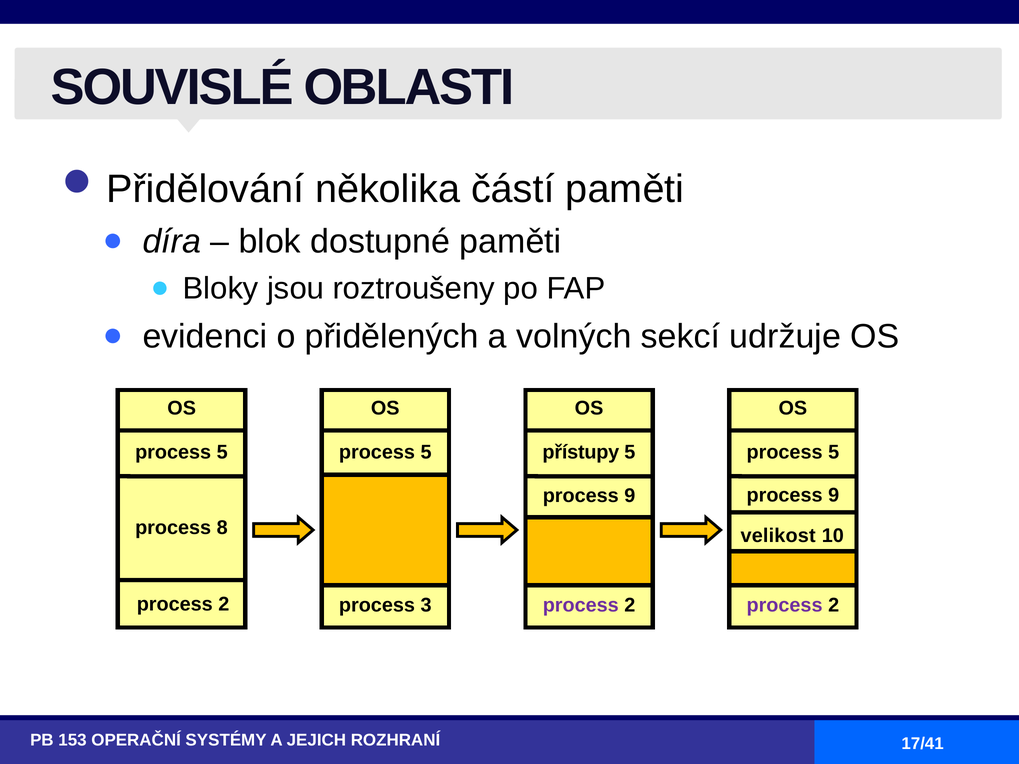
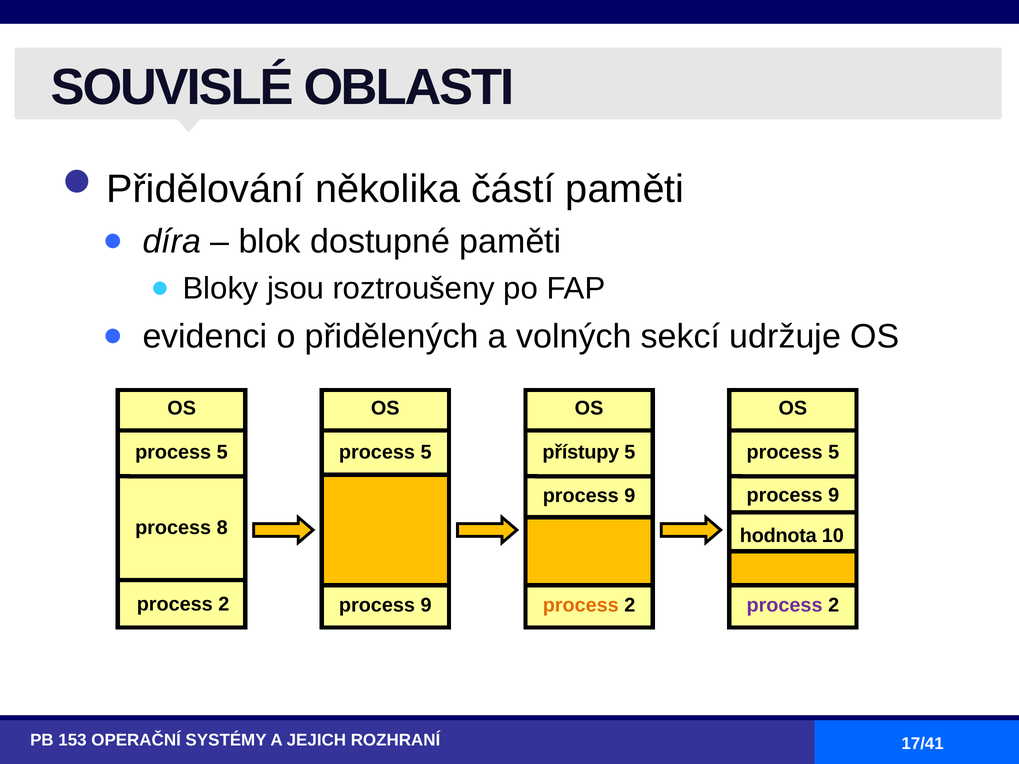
velikost: velikost -> hodnota
3 at (426, 605): 3 -> 9
process at (581, 605) colour: purple -> orange
